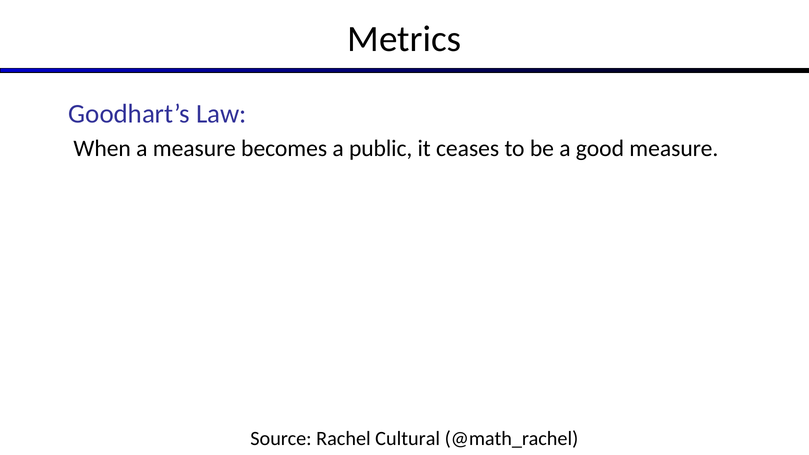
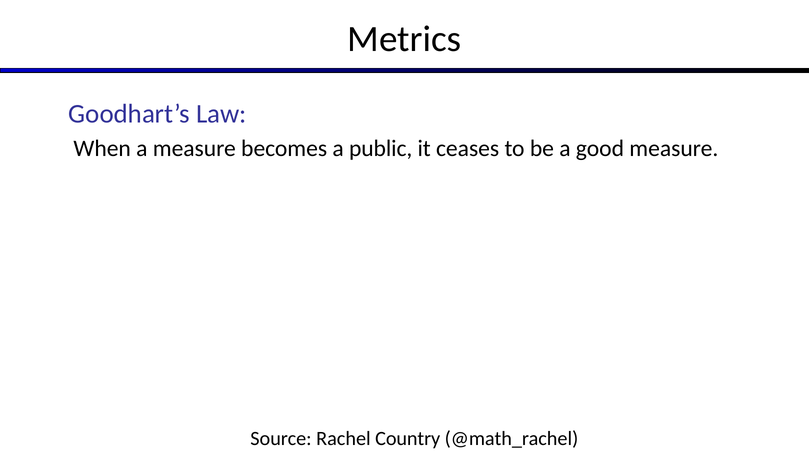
Cultural: Cultural -> Country
